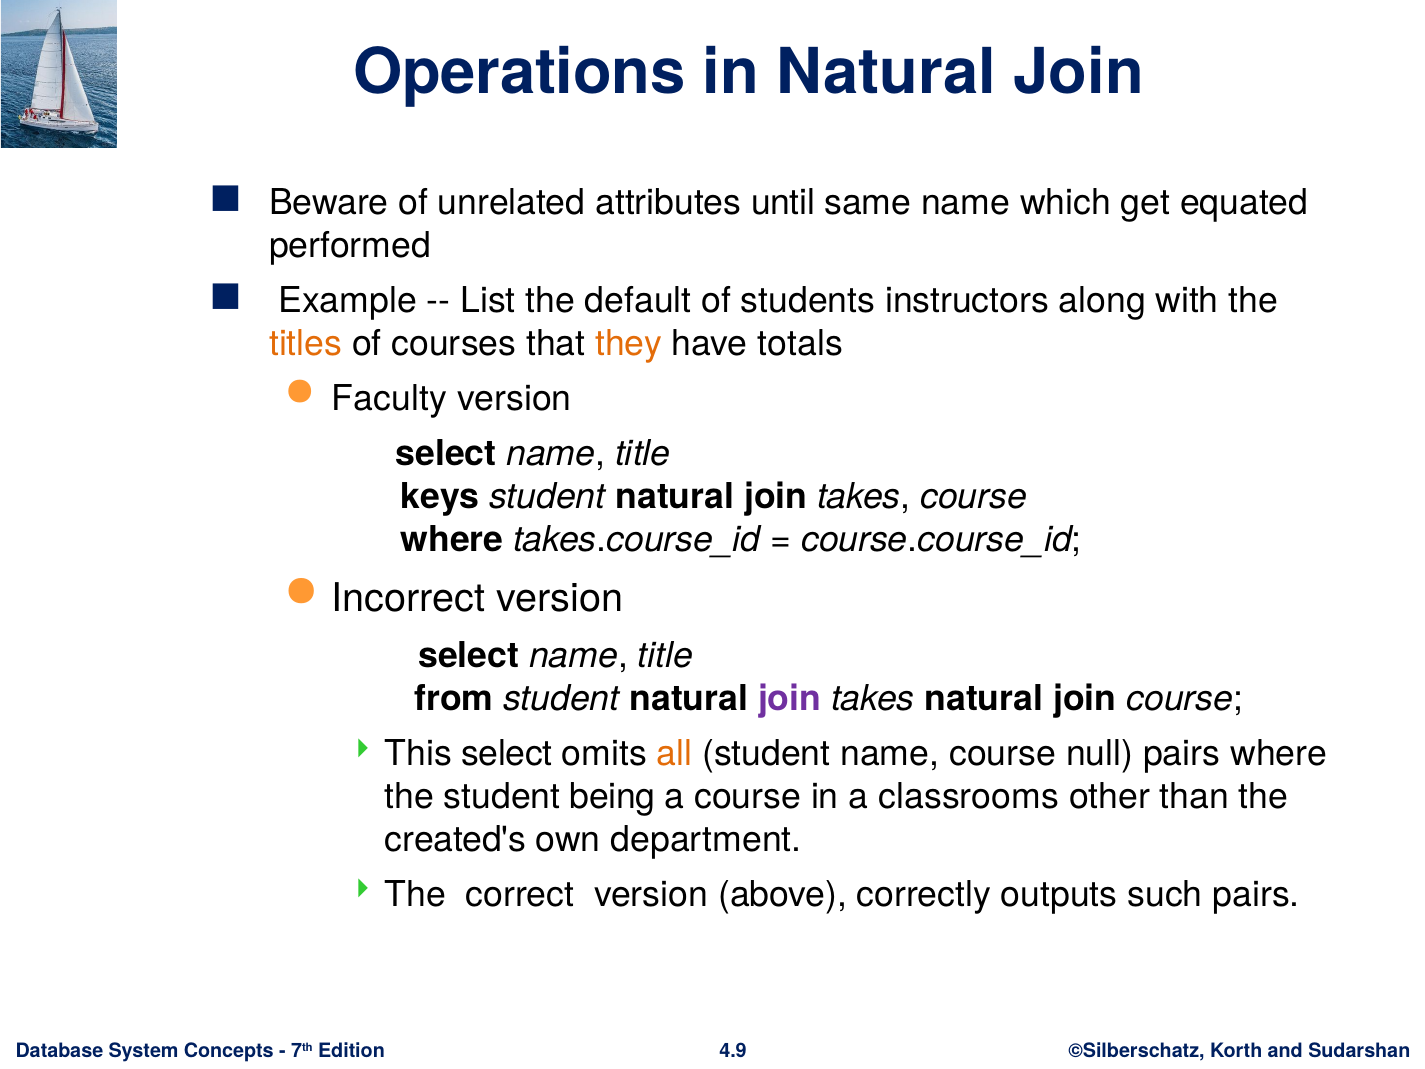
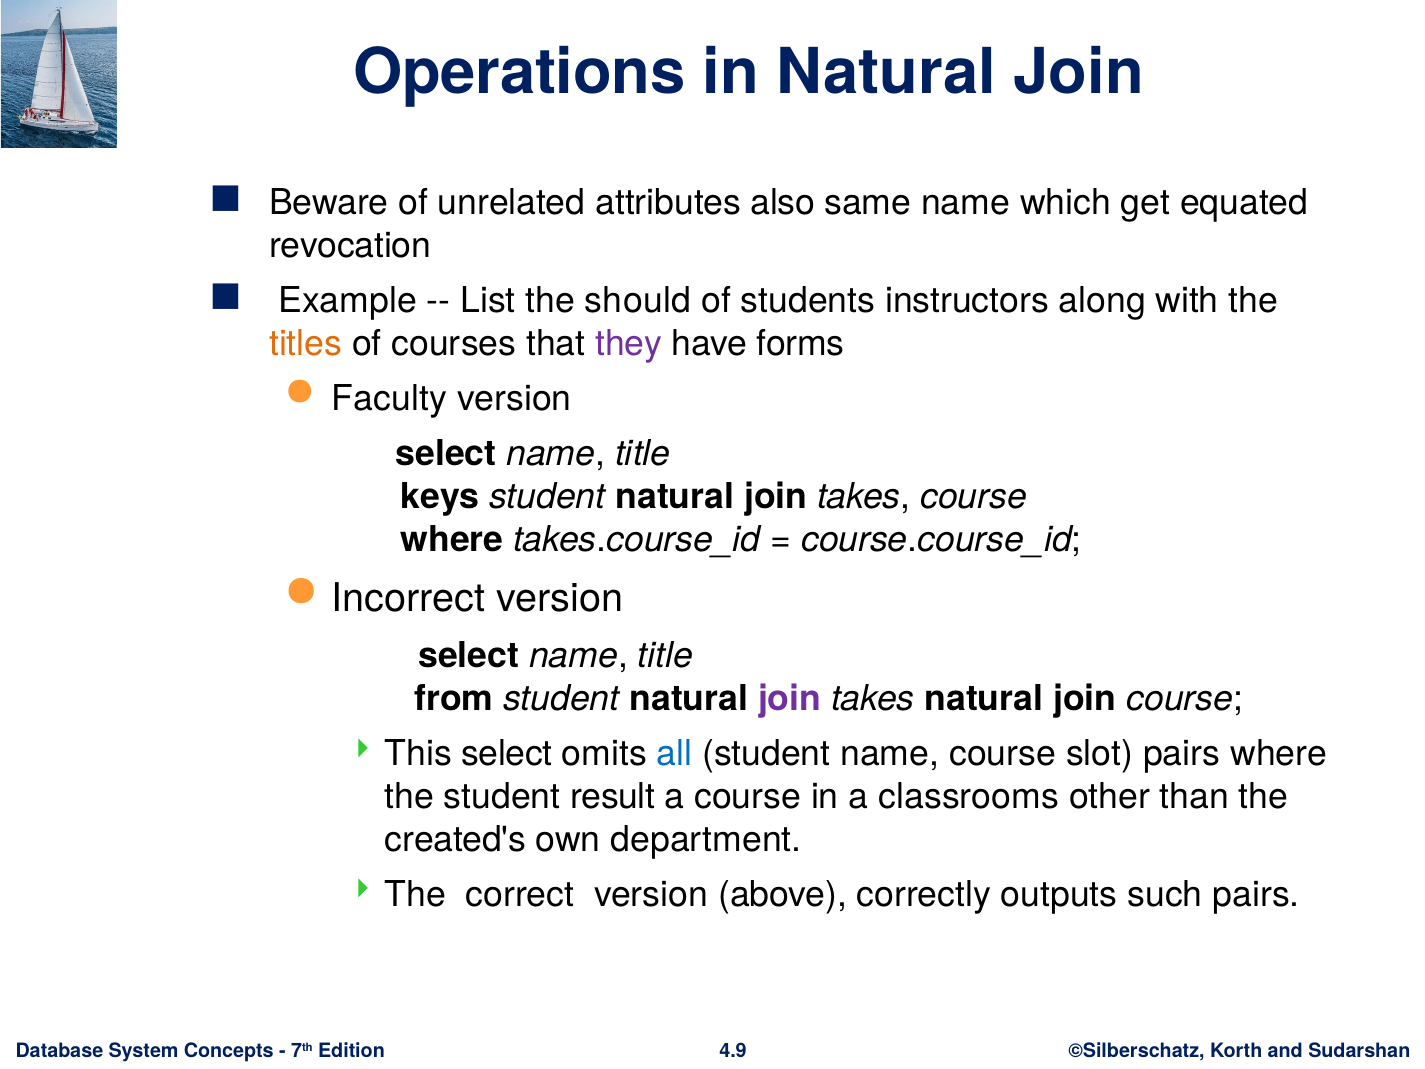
until: until -> also
performed: performed -> revocation
default: default -> should
they colour: orange -> purple
totals: totals -> forms
all colour: orange -> blue
null: null -> slot
being: being -> result
